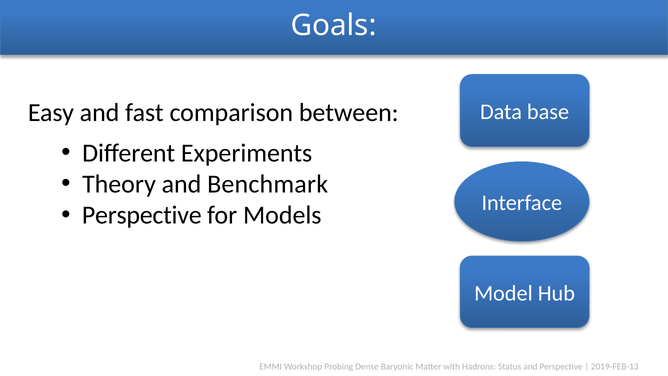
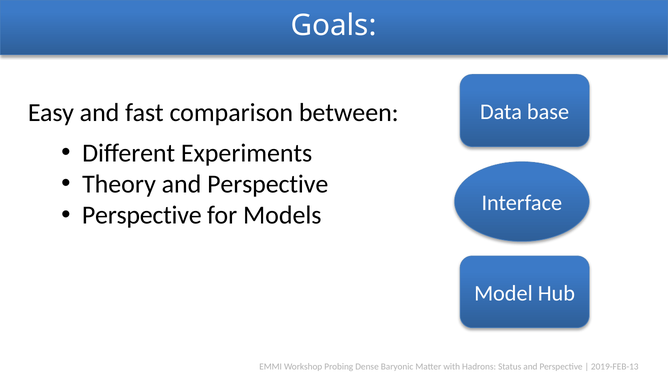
Theory and Benchmark: Benchmark -> Perspective
